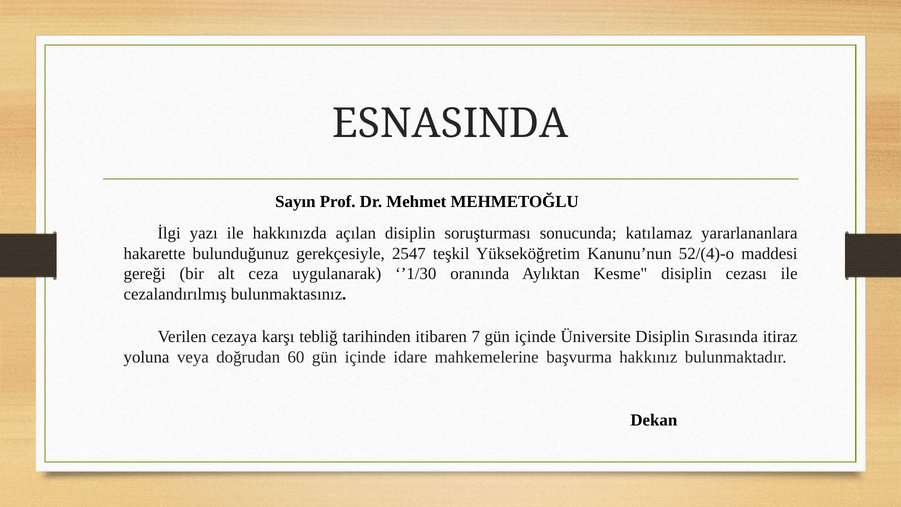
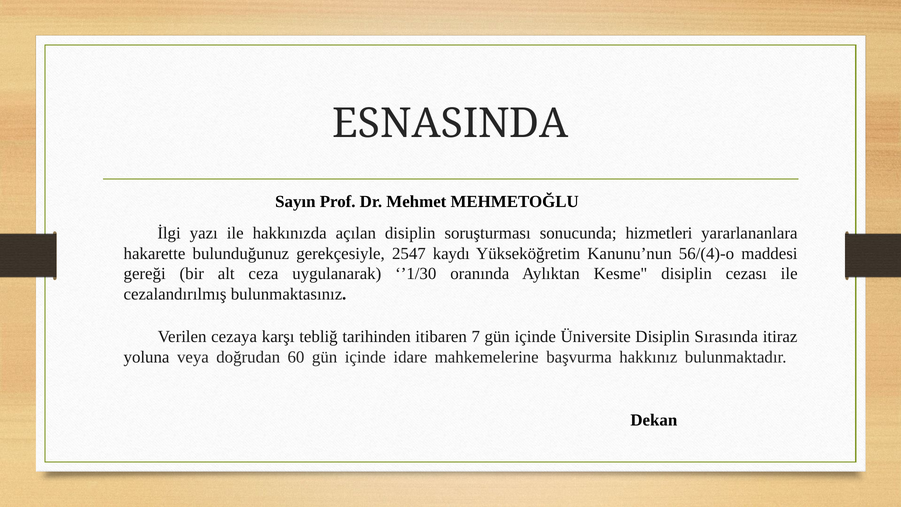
katılamaz: katılamaz -> hizmetleri
teşkil: teşkil -> kaydı
52/(4)-o: 52/(4)-o -> 56/(4)-o
